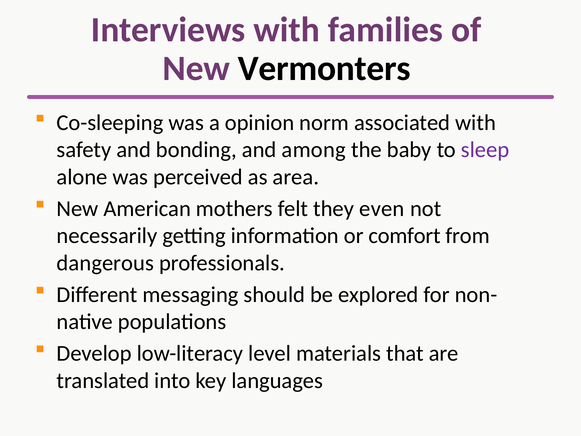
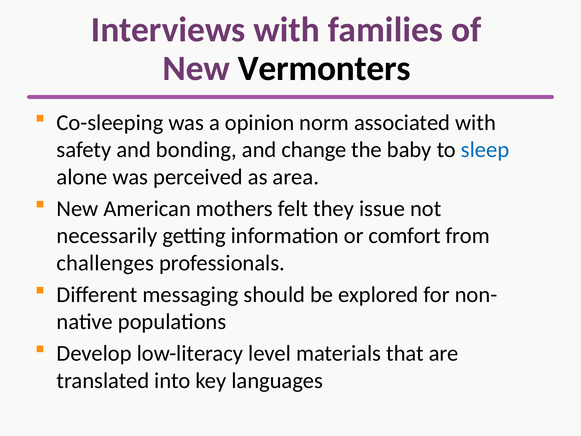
among: among -> change
sleep colour: purple -> blue
even: even -> issue
dangerous: dangerous -> challenges
